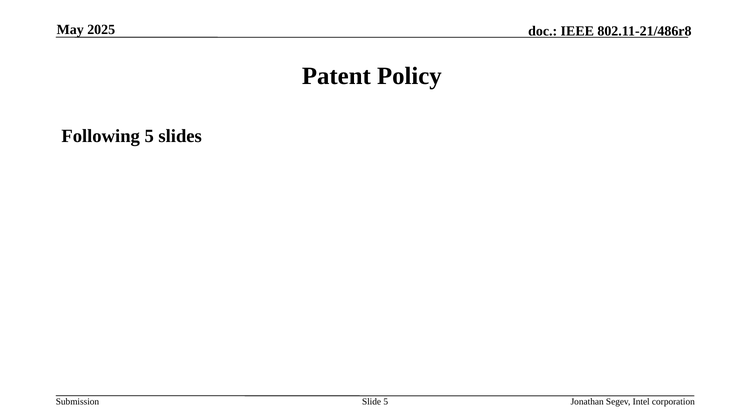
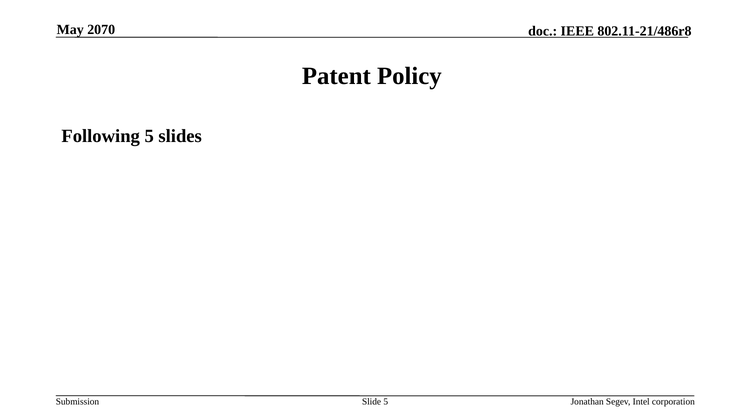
2025: 2025 -> 2070
